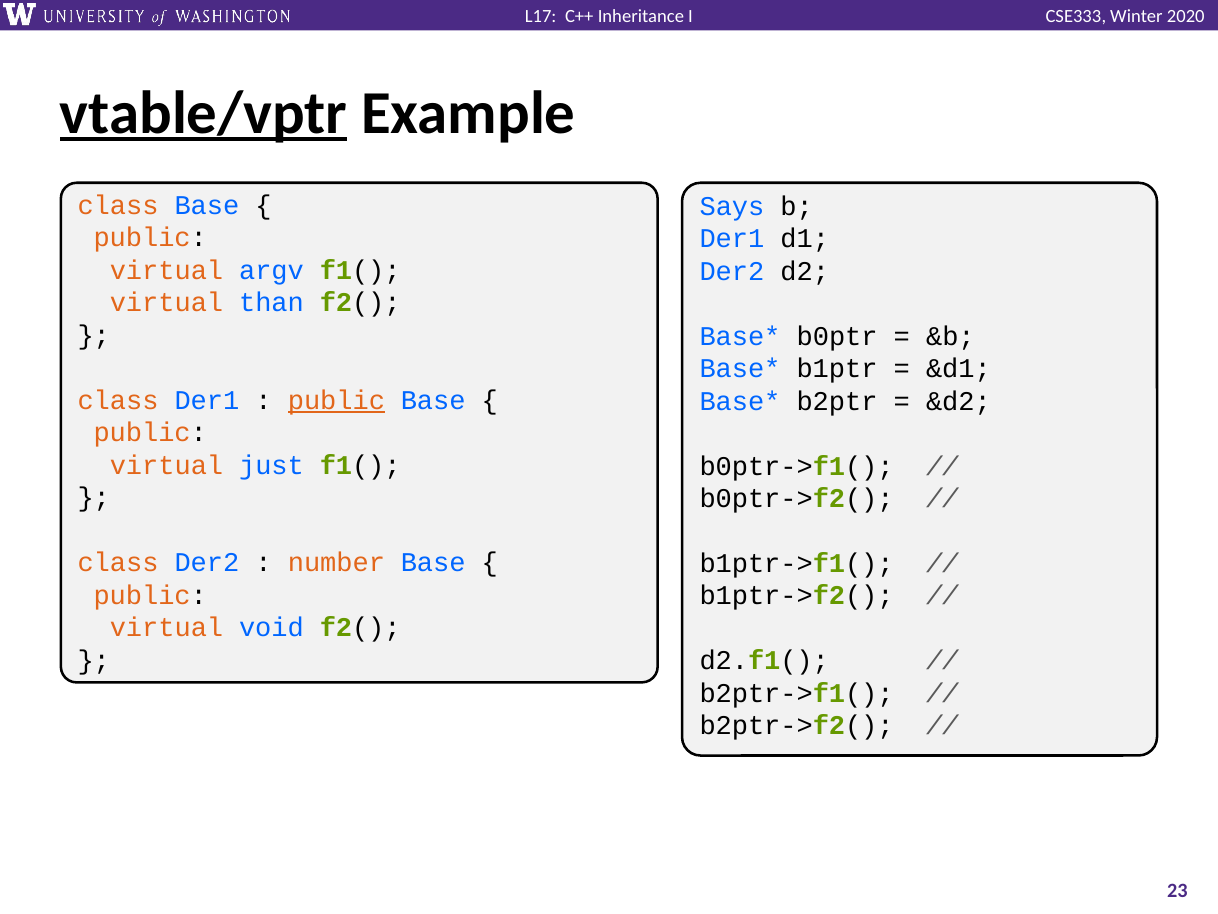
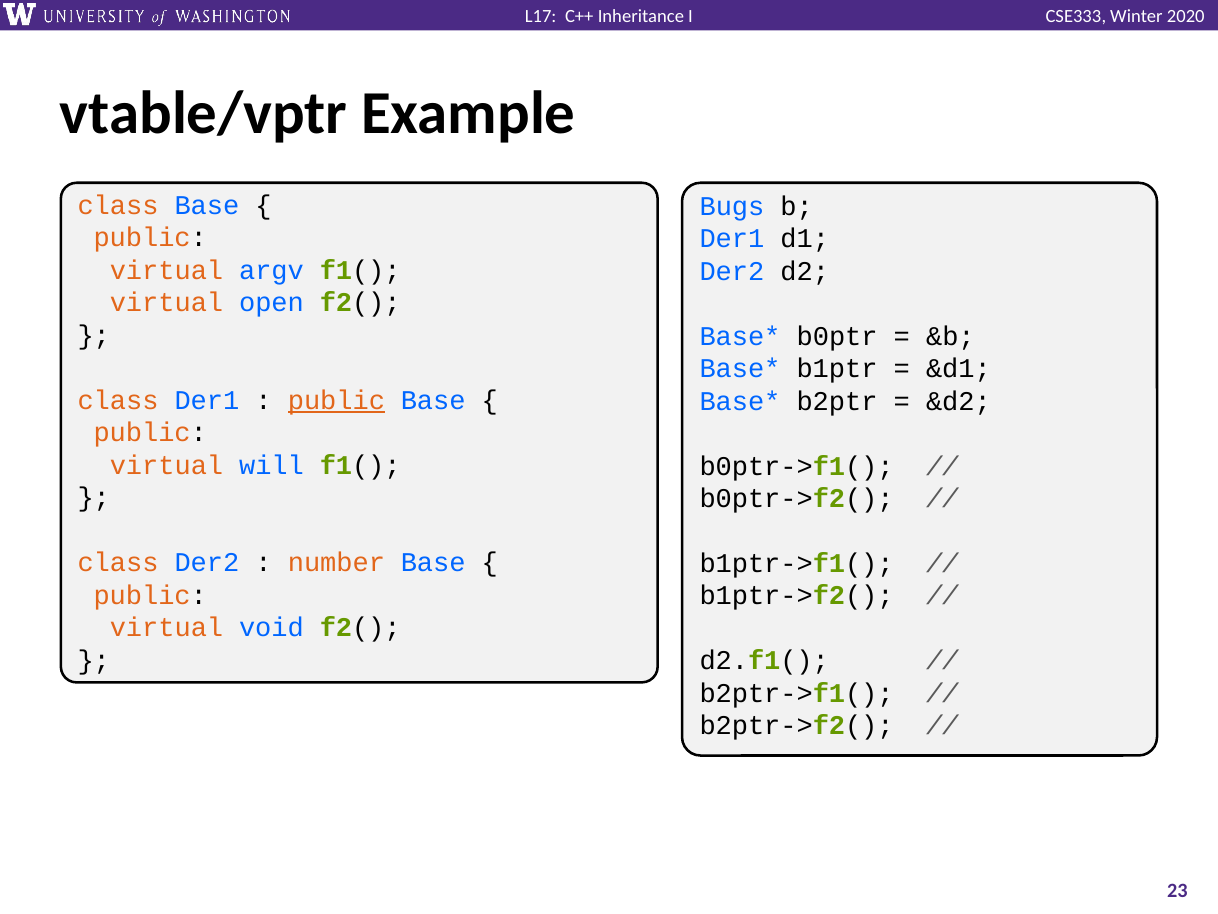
vtable/vptr underline: present -> none
Says: Says -> Bugs
than: than -> open
just: just -> will
